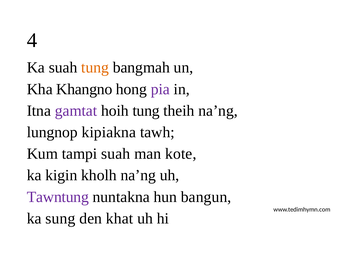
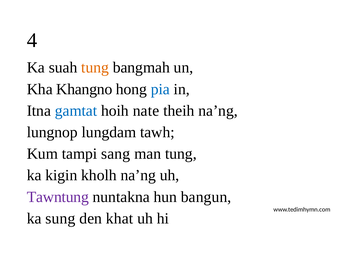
pia colour: purple -> blue
gamtat colour: purple -> blue
hoih tung: tung -> nate
kipiakna: kipiakna -> lungdam
tampi suah: suah -> sang
man kote: kote -> tung
